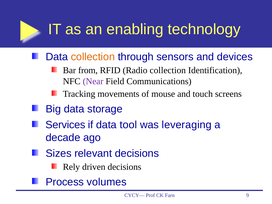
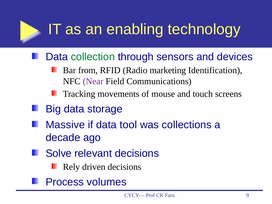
collection at (93, 57) colour: orange -> green
Radio collection: collection -> marketing
Services: Services -> Massive
leveraging: leveraging -> collections
Sizes: Sizes -> Solve
